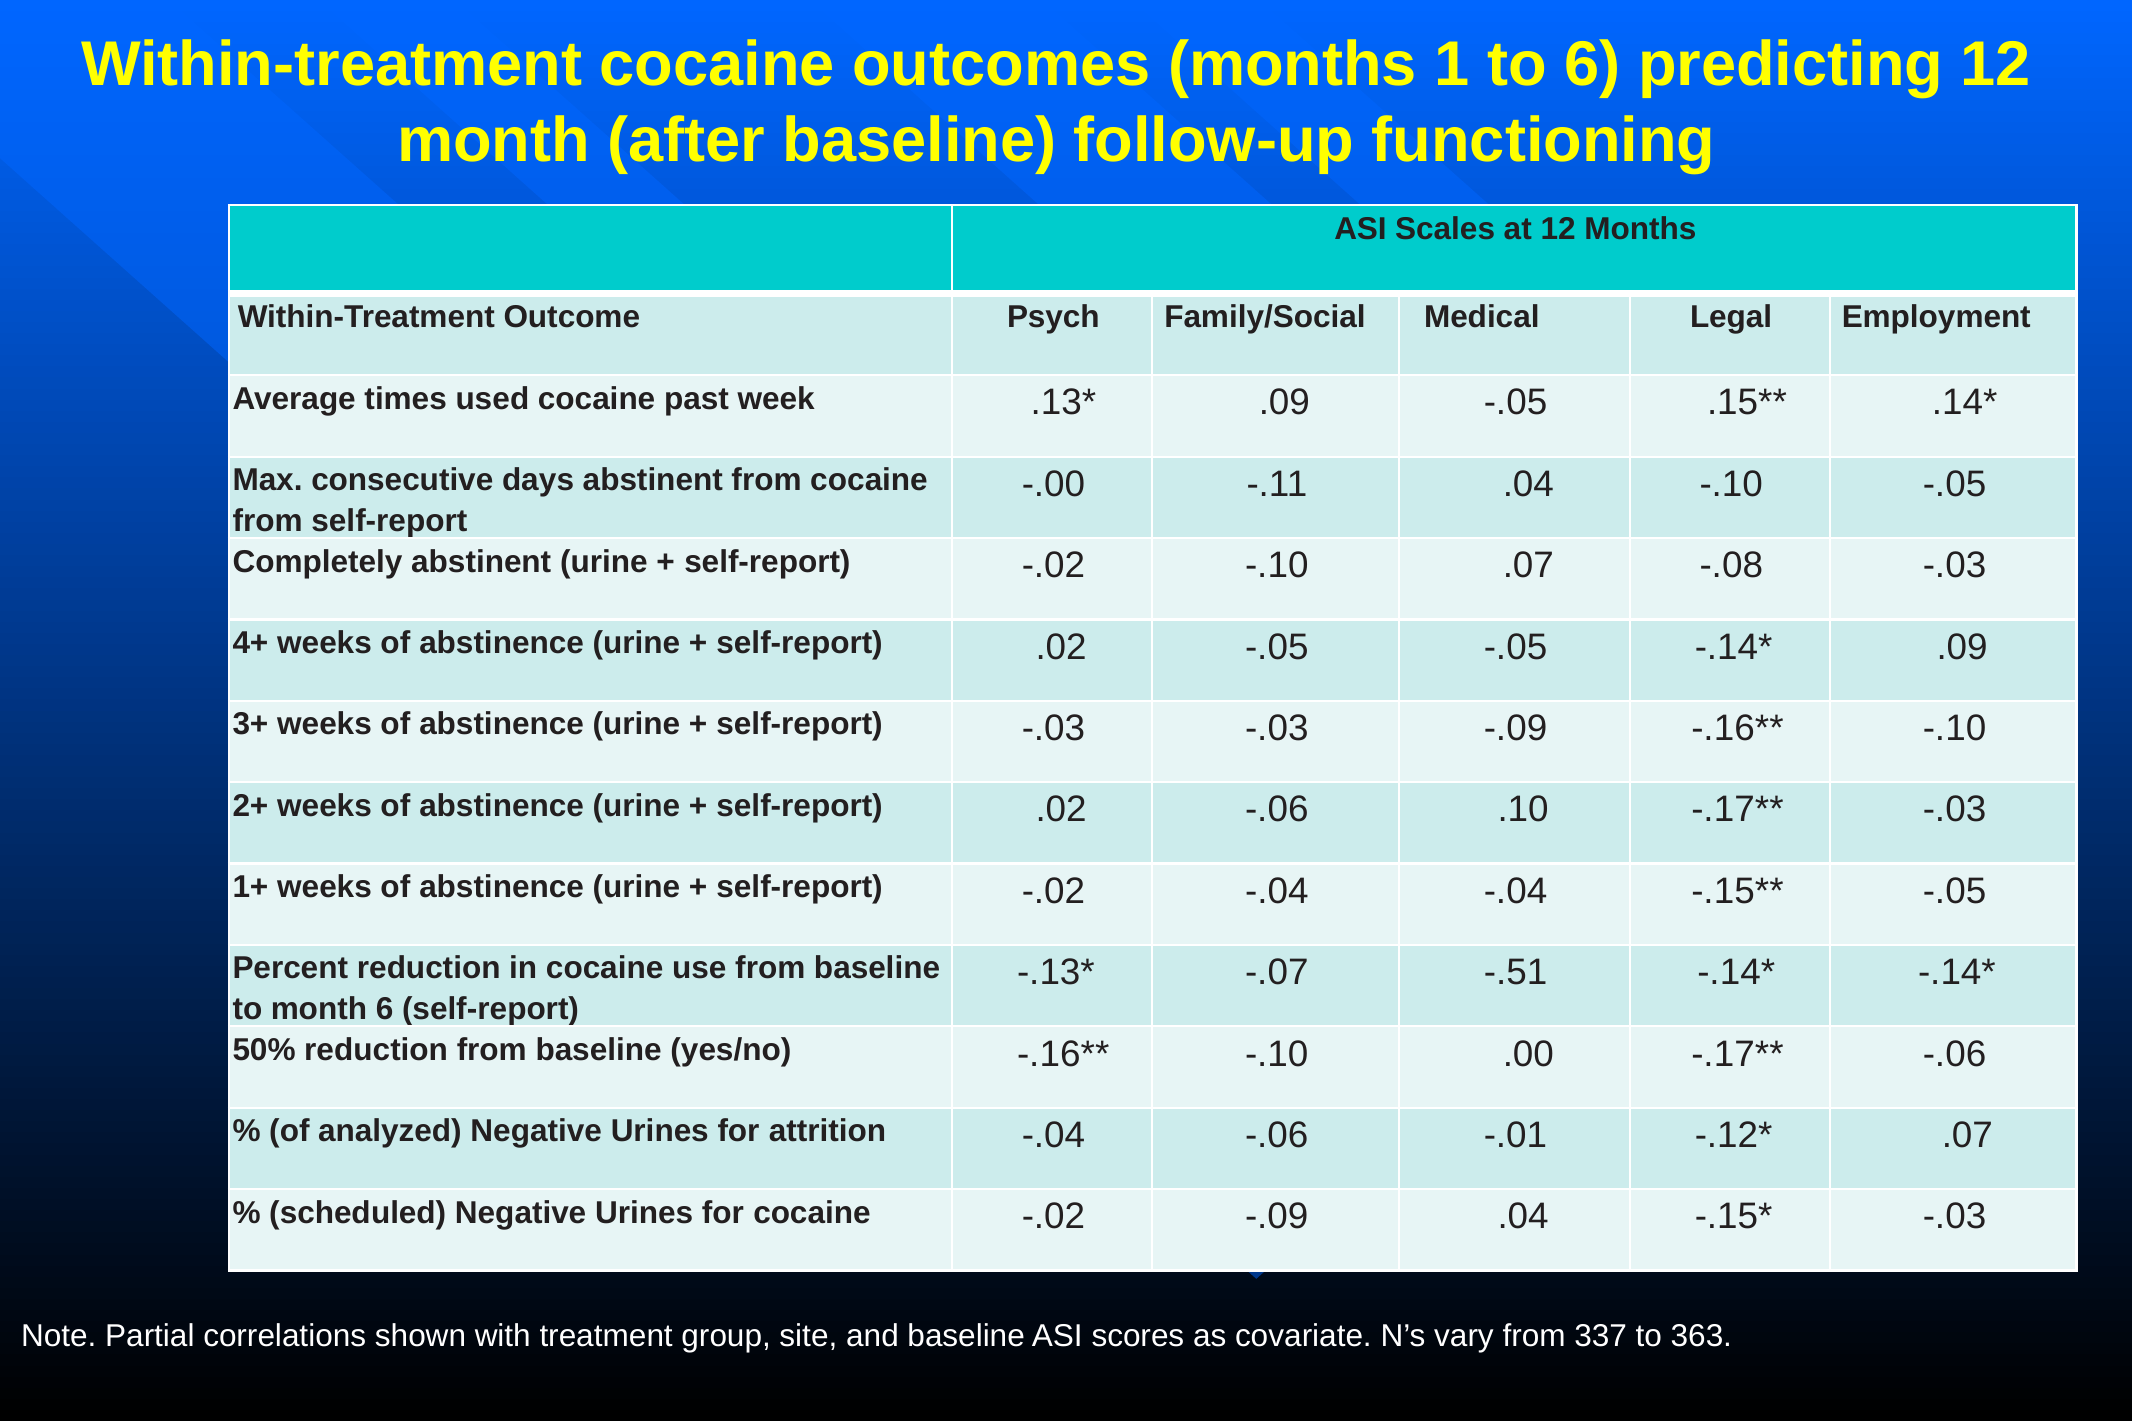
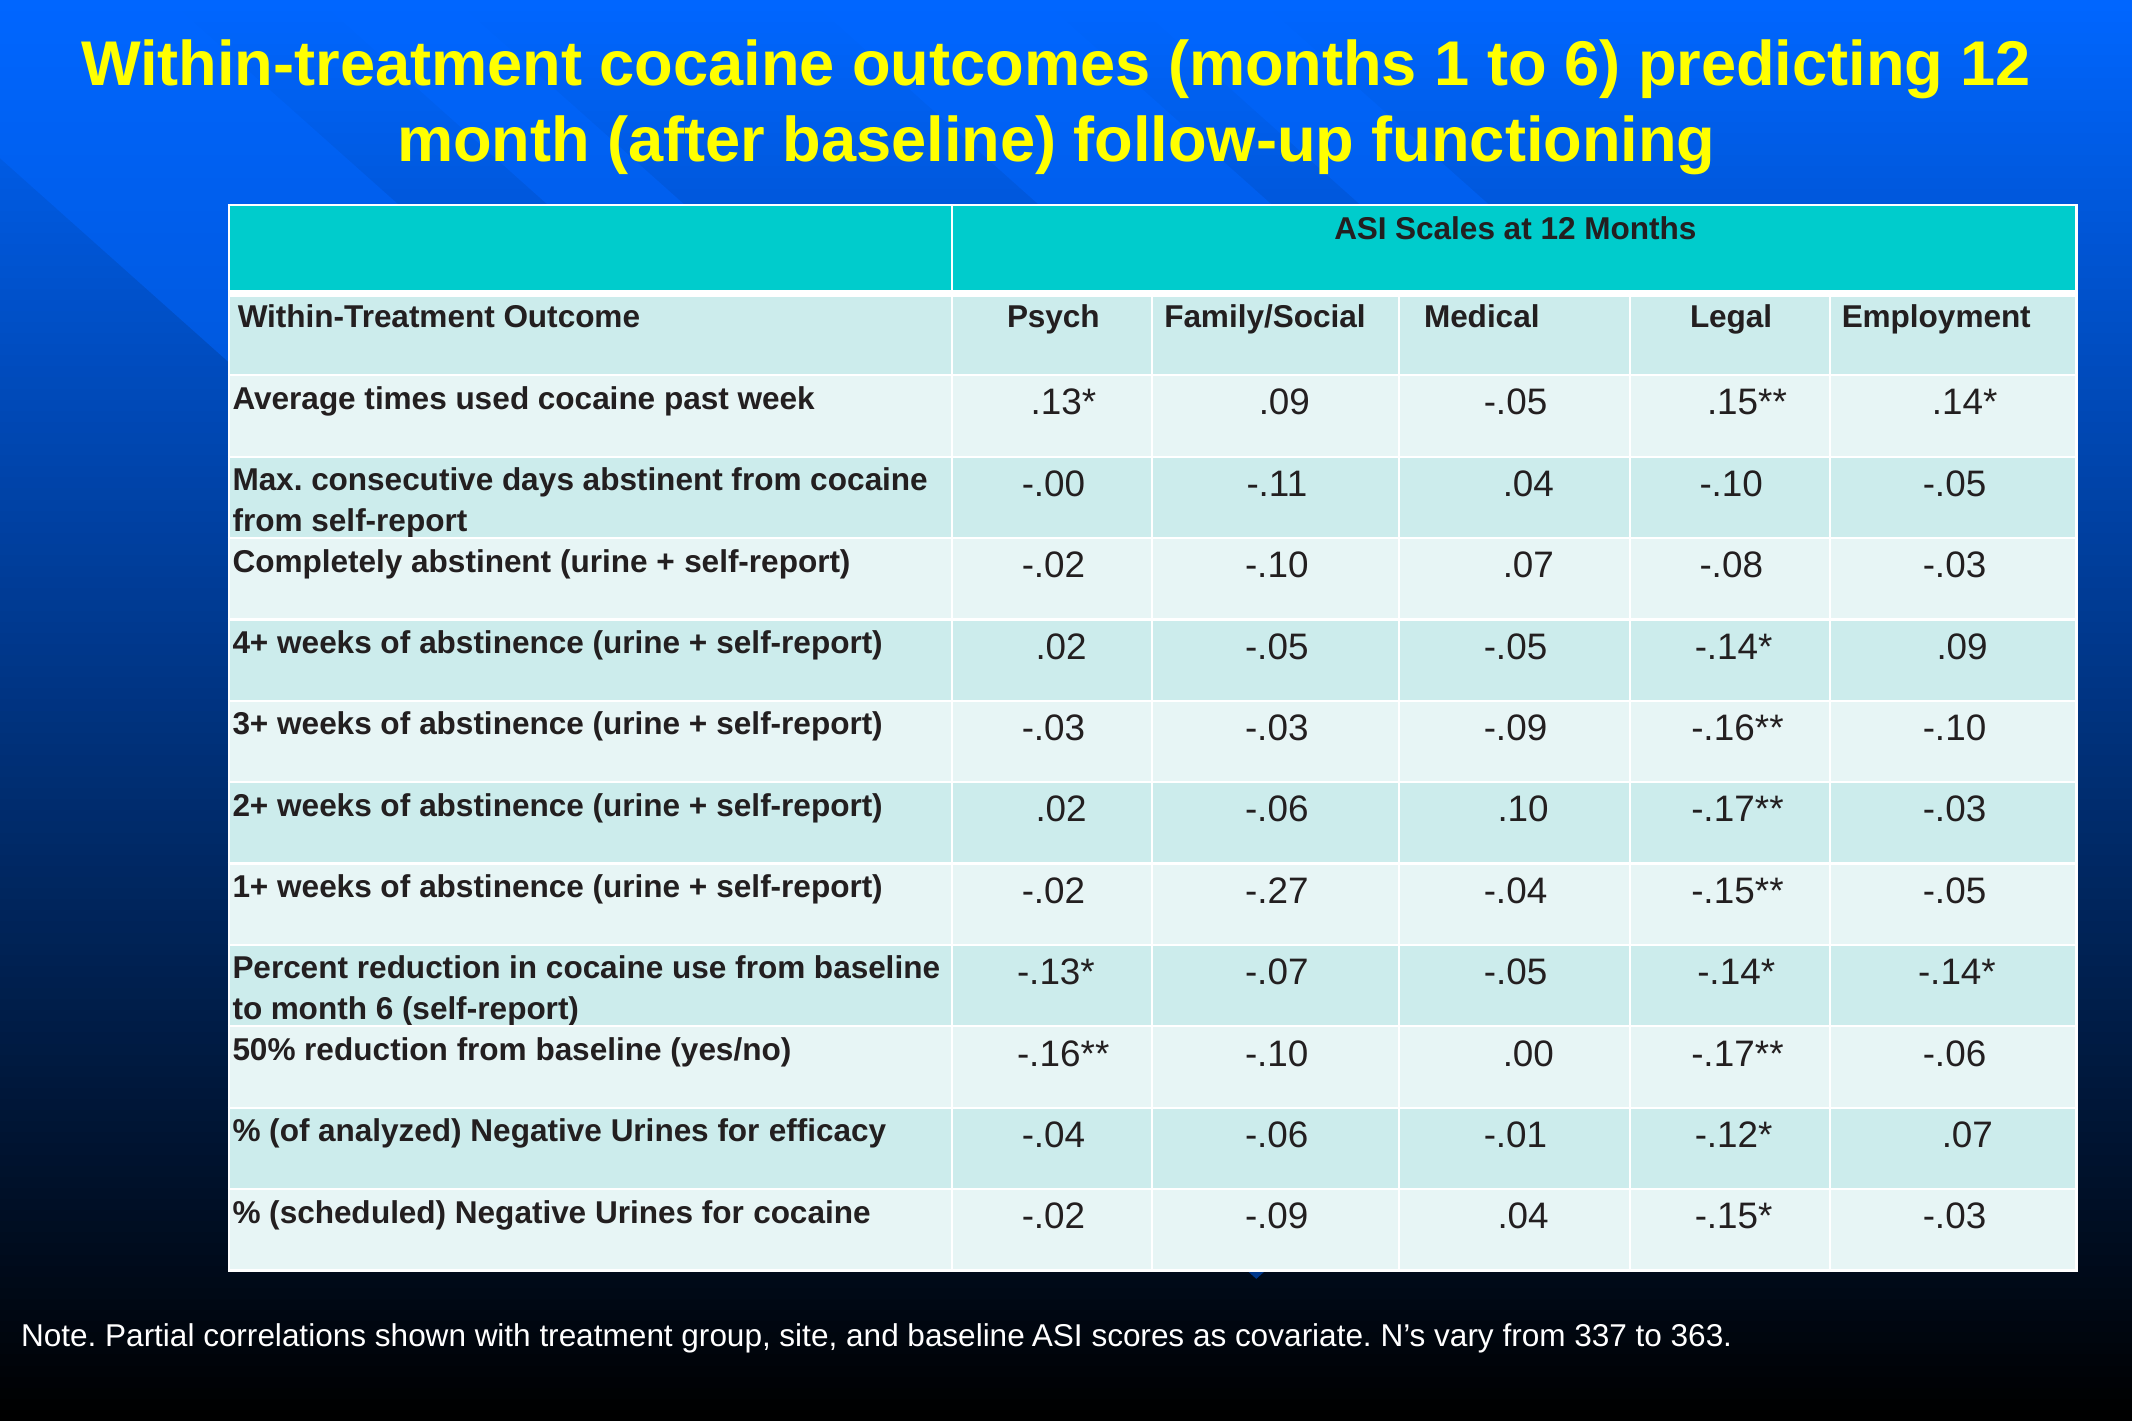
-.02 -.04: -.04 -> -.27
-.07 -.51: -.51 -> -.05
attrition: attrition -> efficacy
